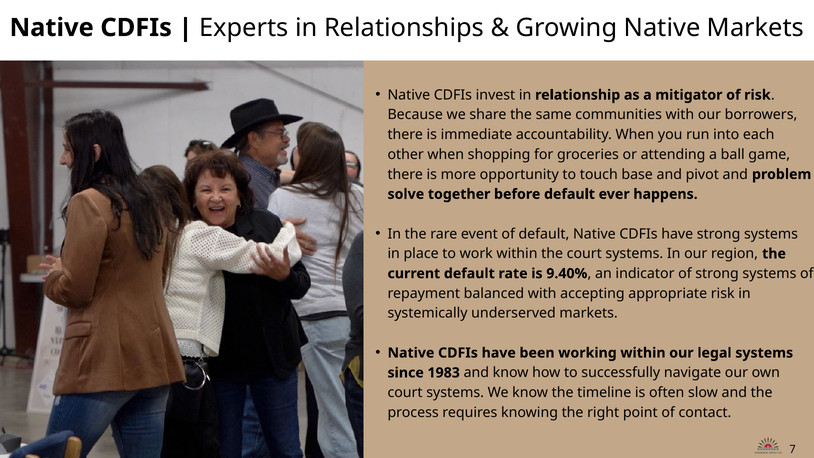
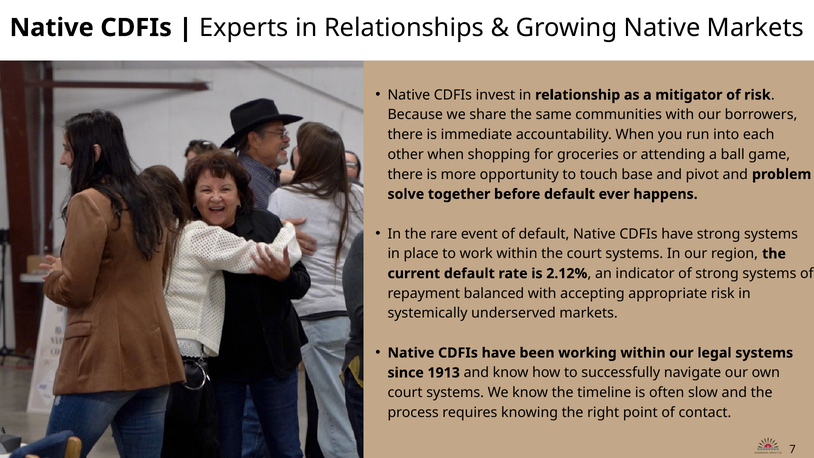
9.40%: 9.40% -> 2.12%
1983: 1983 -> 1913
